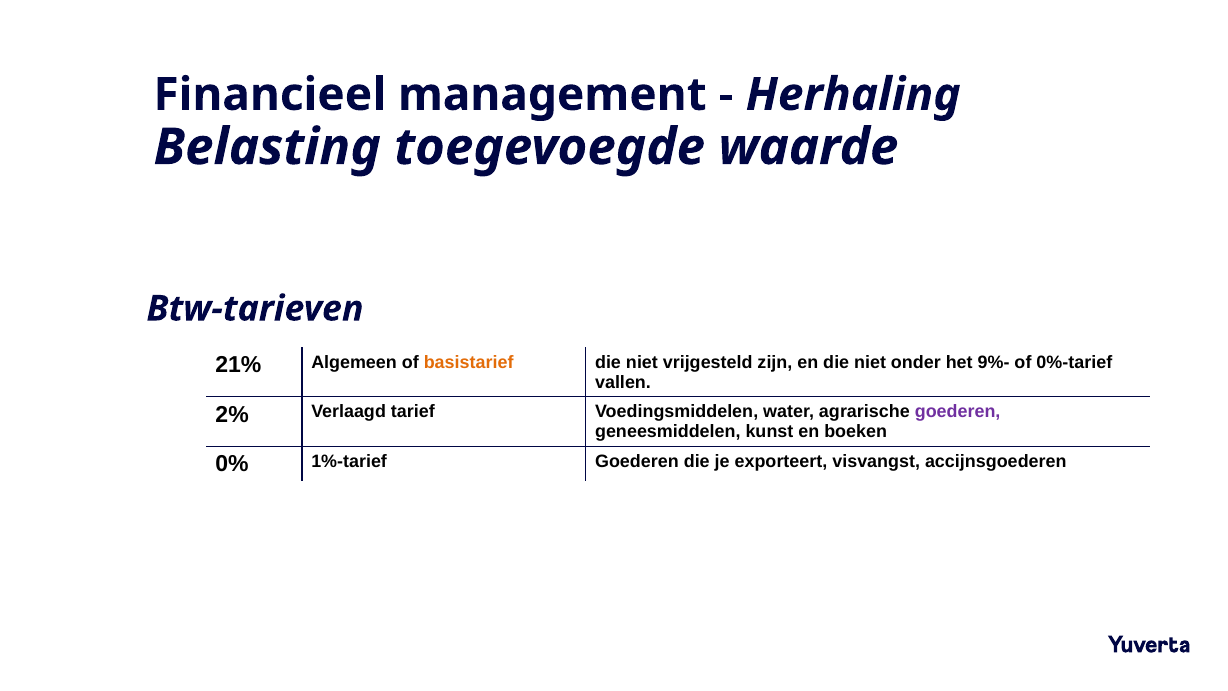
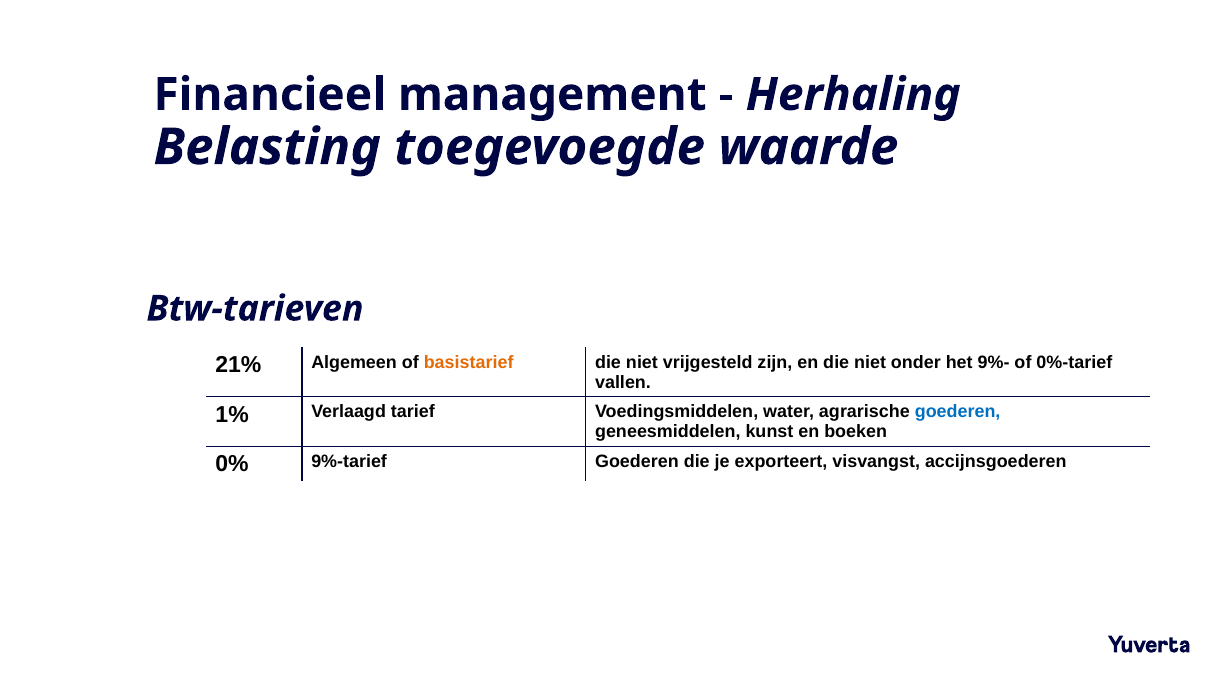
2%: 2% -> 1%
goederen at (958, 411) colour: purple -> blue
1%-tarief: 1%-tarief -> 9%-tarief
